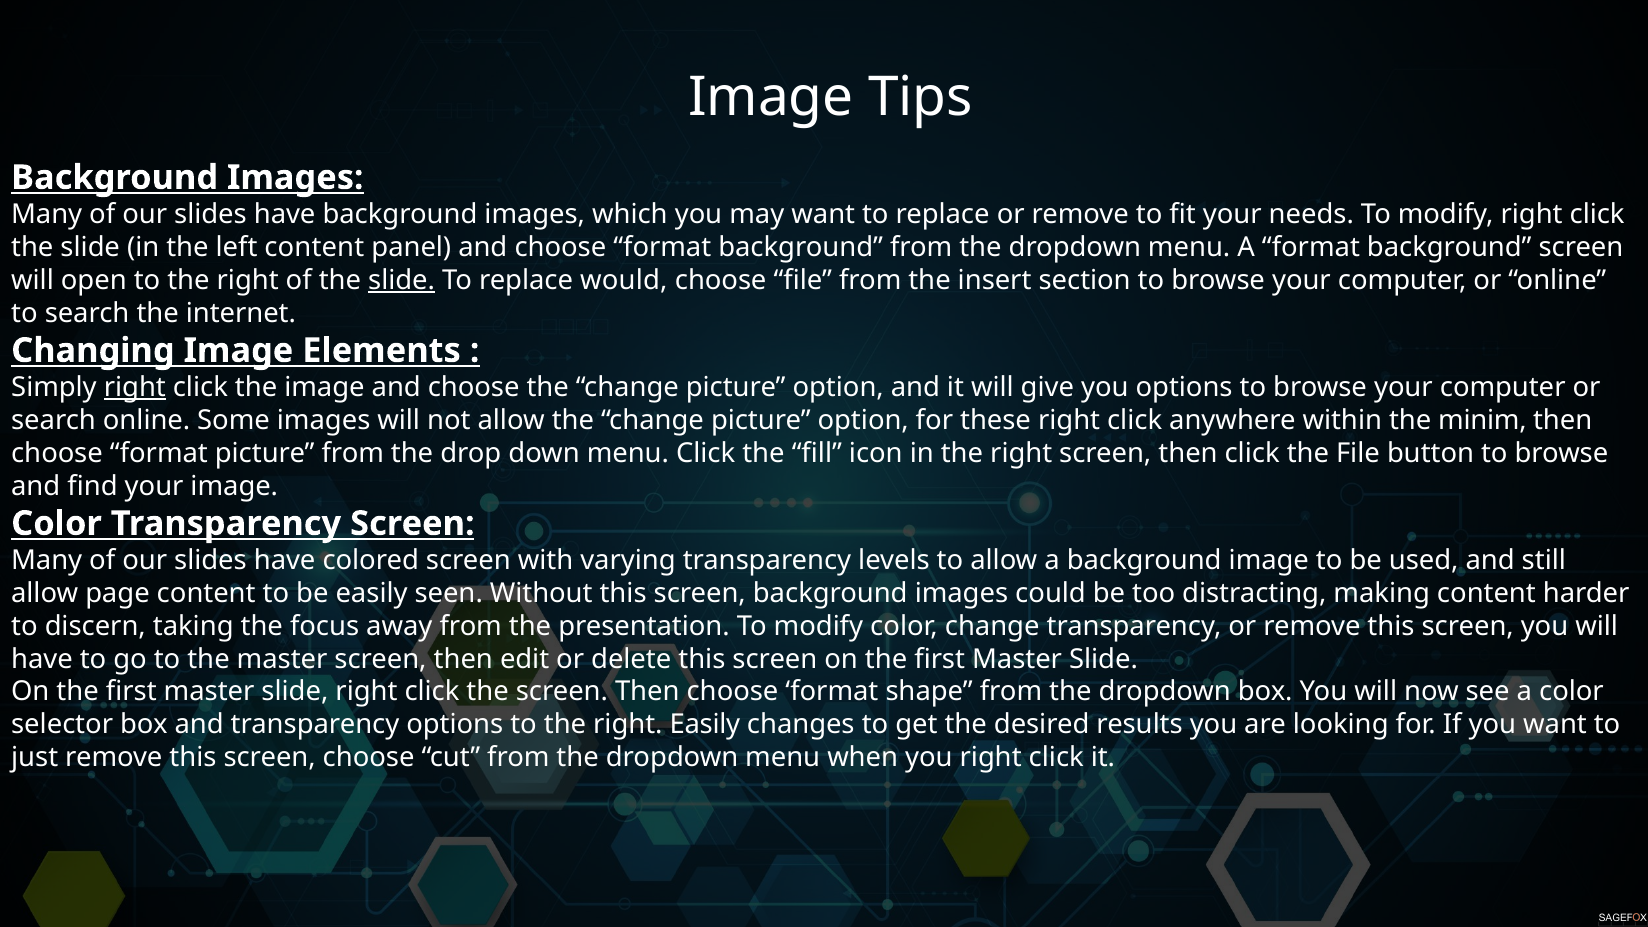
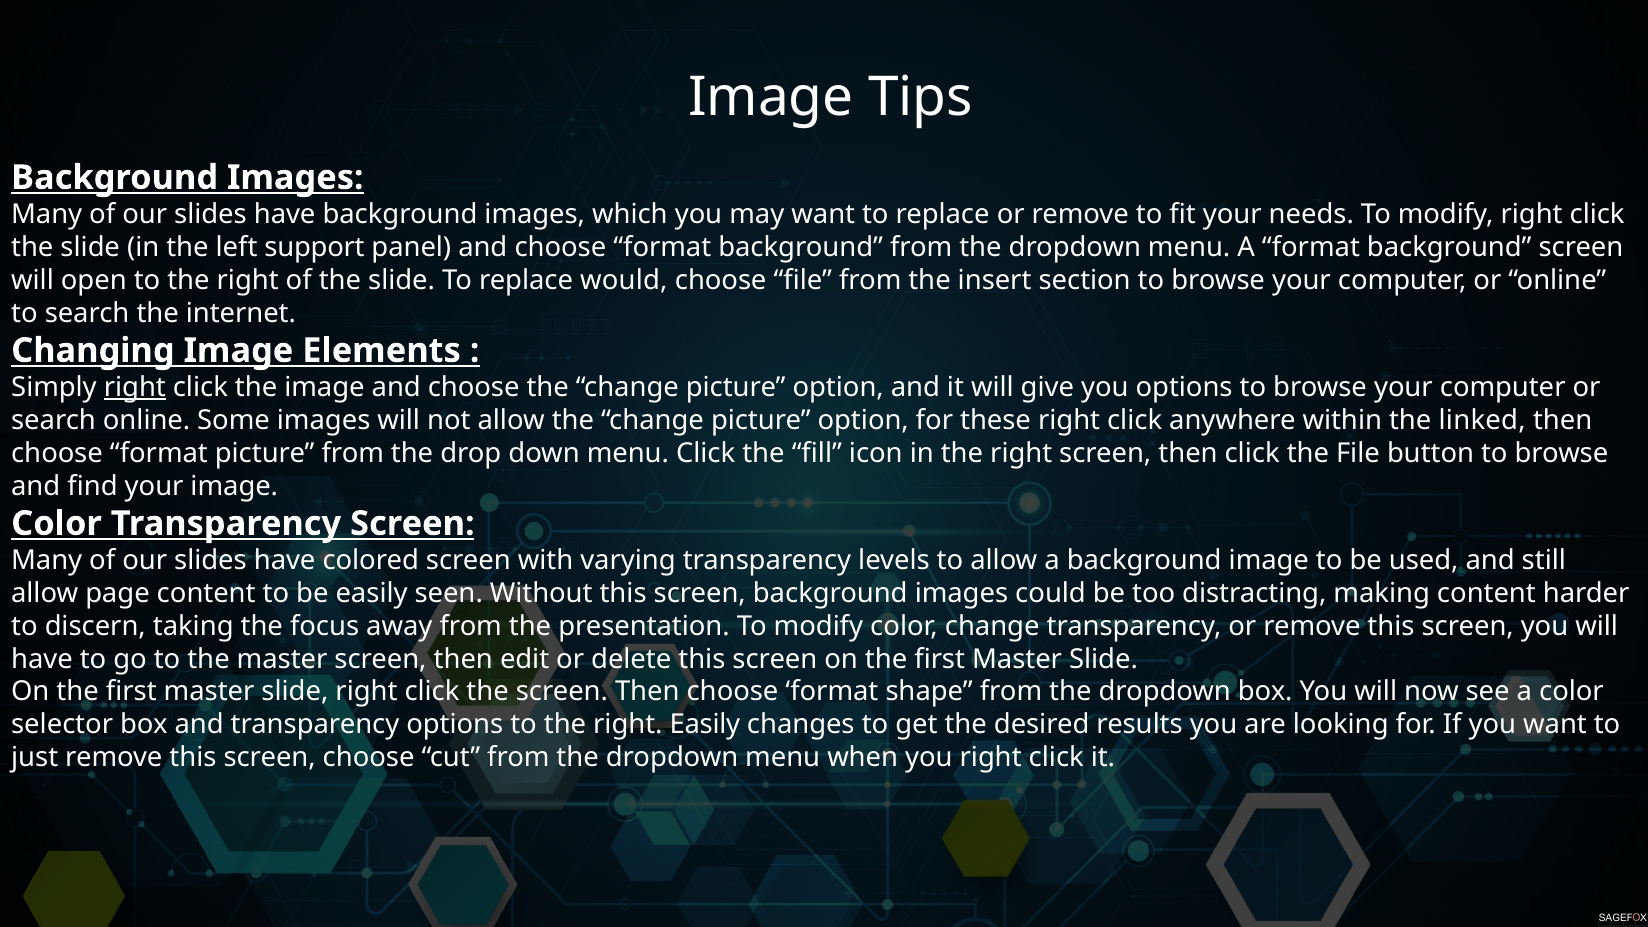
left content: content -> support
slide at (402, 280) underline: present -> none
minim: minim -> linked
